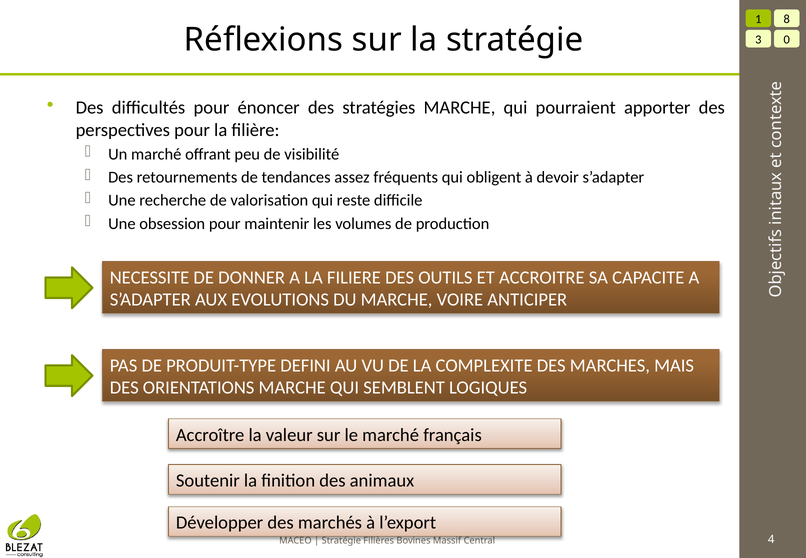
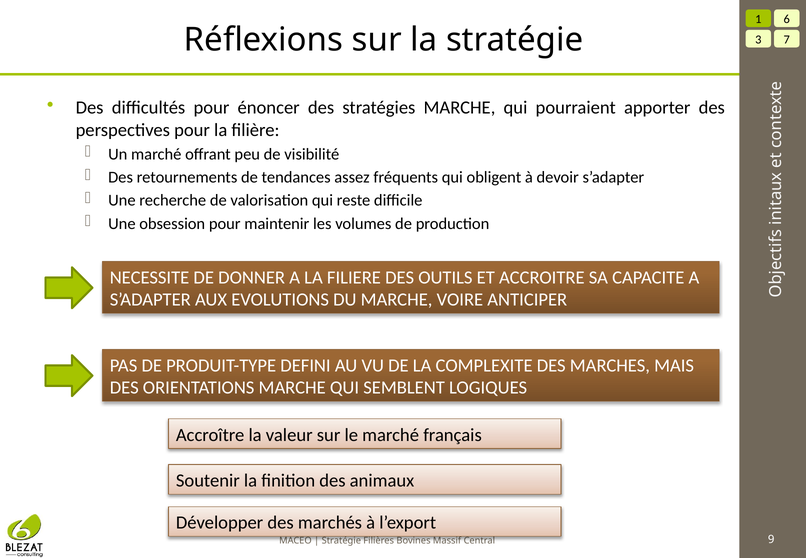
8: 8 -> 6
0: 0 -> 7
4: 4 -> 9
